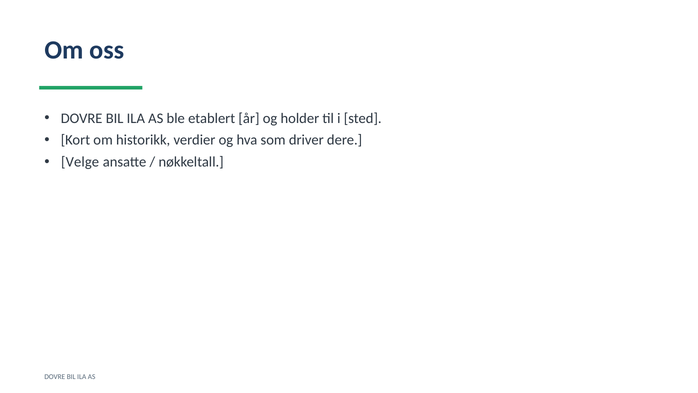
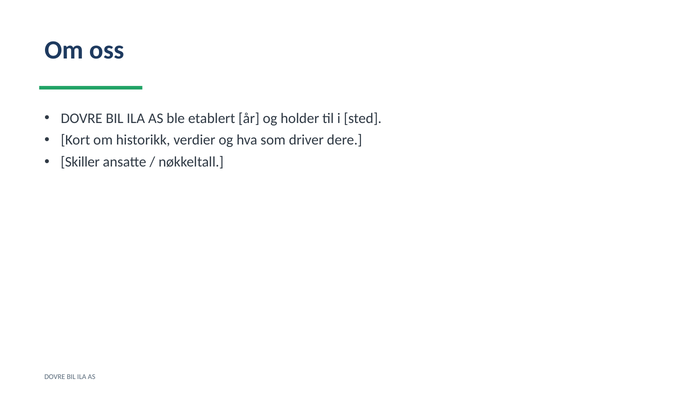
Velge: Velge -> Skiller
